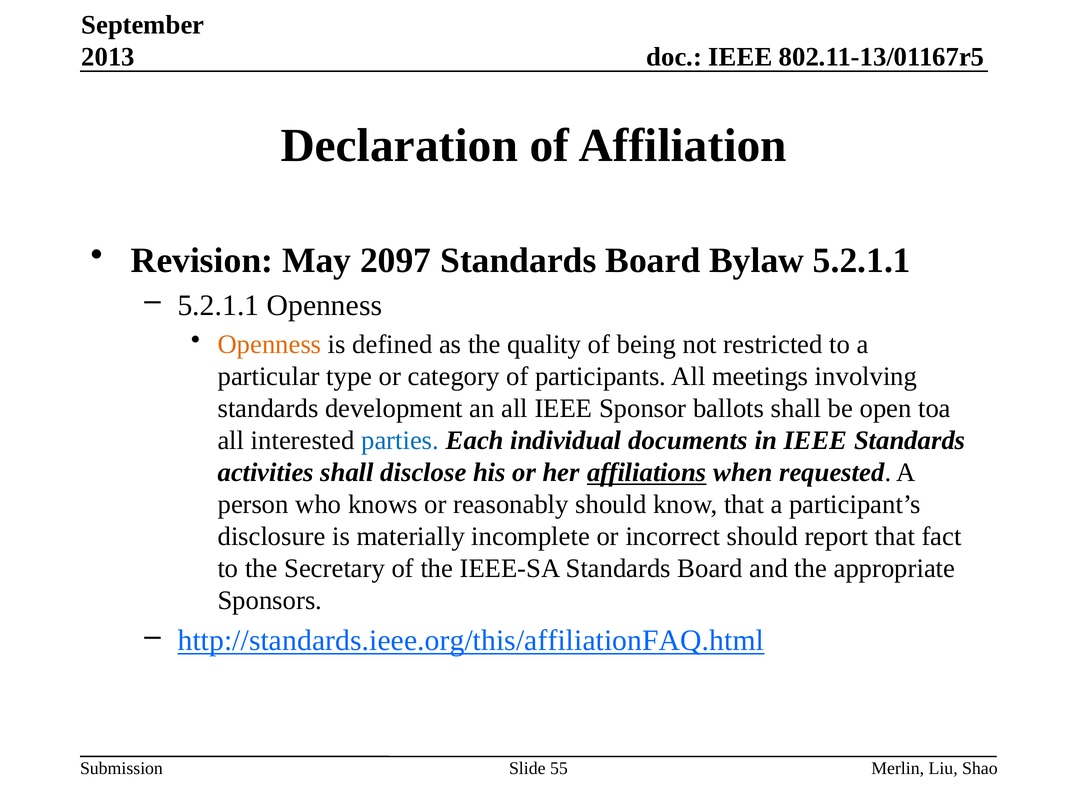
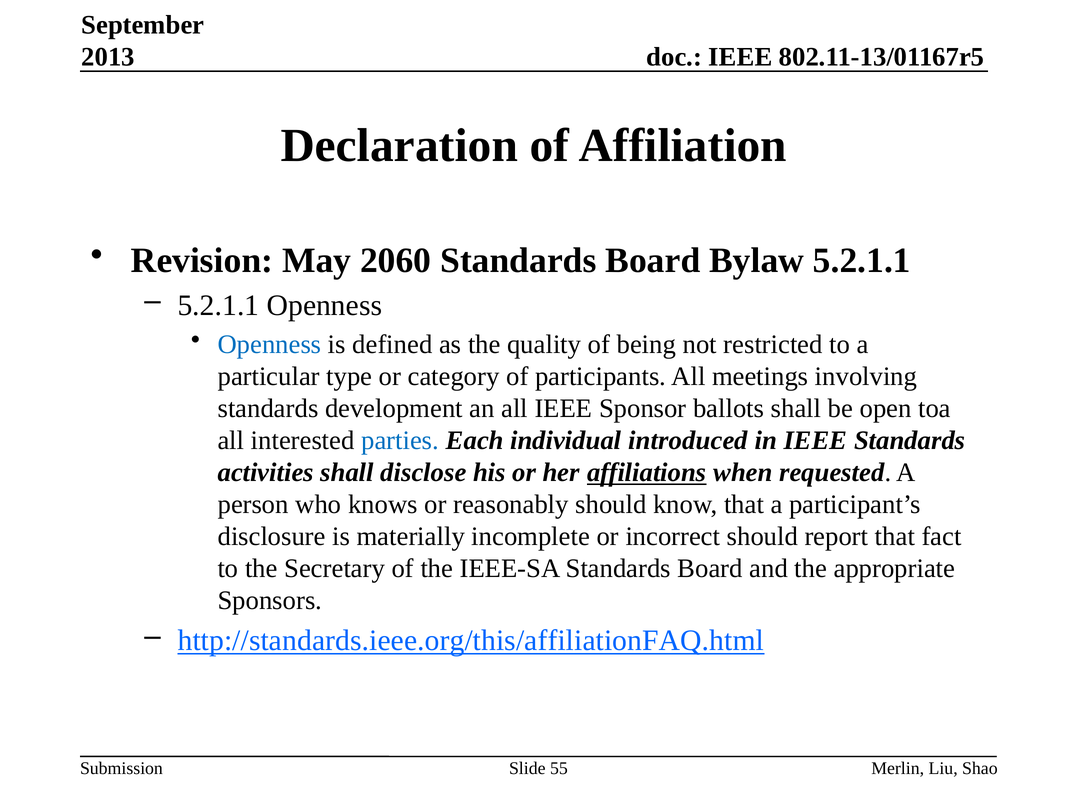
2097: 2097 -> 2060
Openness at (269, 344) colour: orange -> blue
documents: documents -> introduced
